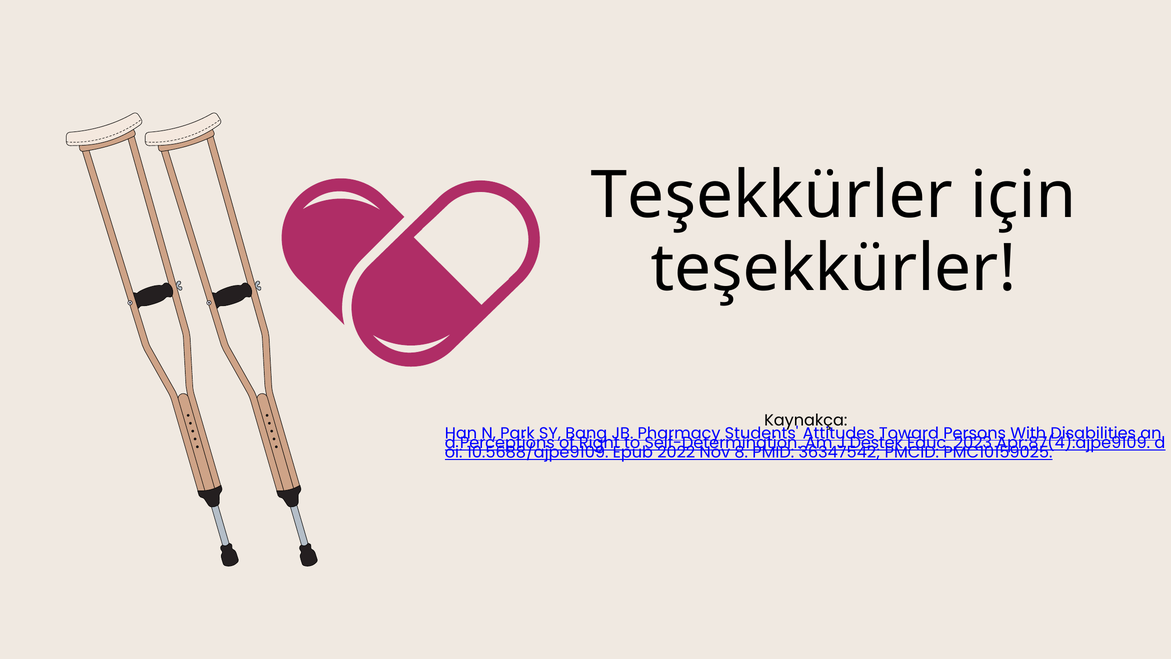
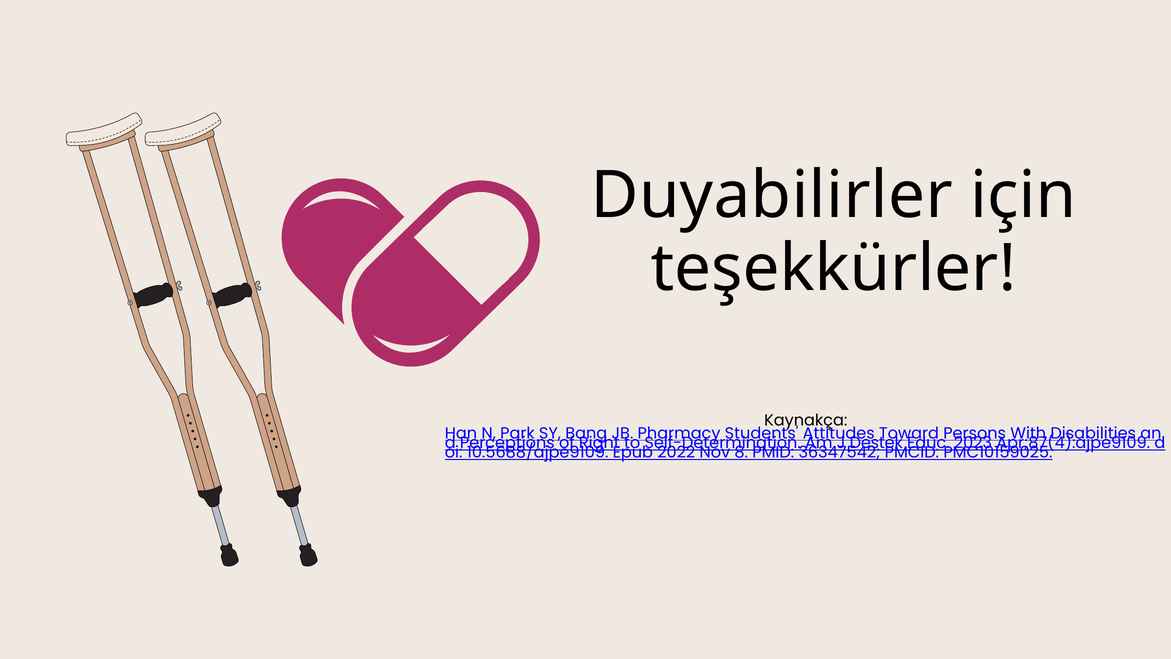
Teşekkürler at (772, 195): Teşekkürler -> Duyabilirler
